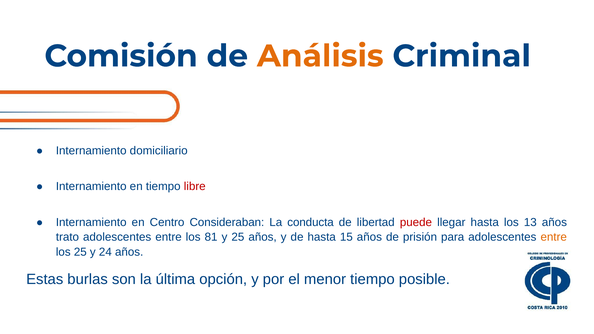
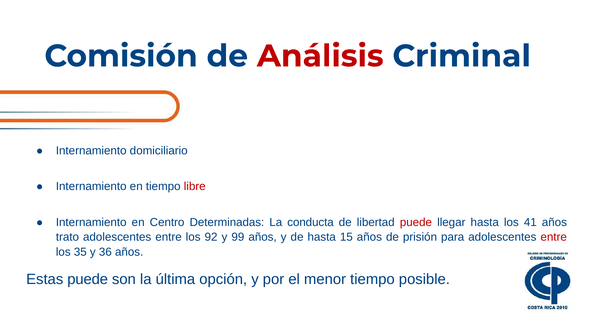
Análisis colour: orange -> red
Consideraban: Consideraban -> Determinadas
13: 13 -> 41
81: 81 -> 92
y 25: 25 -> 99
entre at (554, 237) colour: orange -> red
los 25: 25 -> 35
24: 24 -> 36
Estas burlas: burlas -> puede
